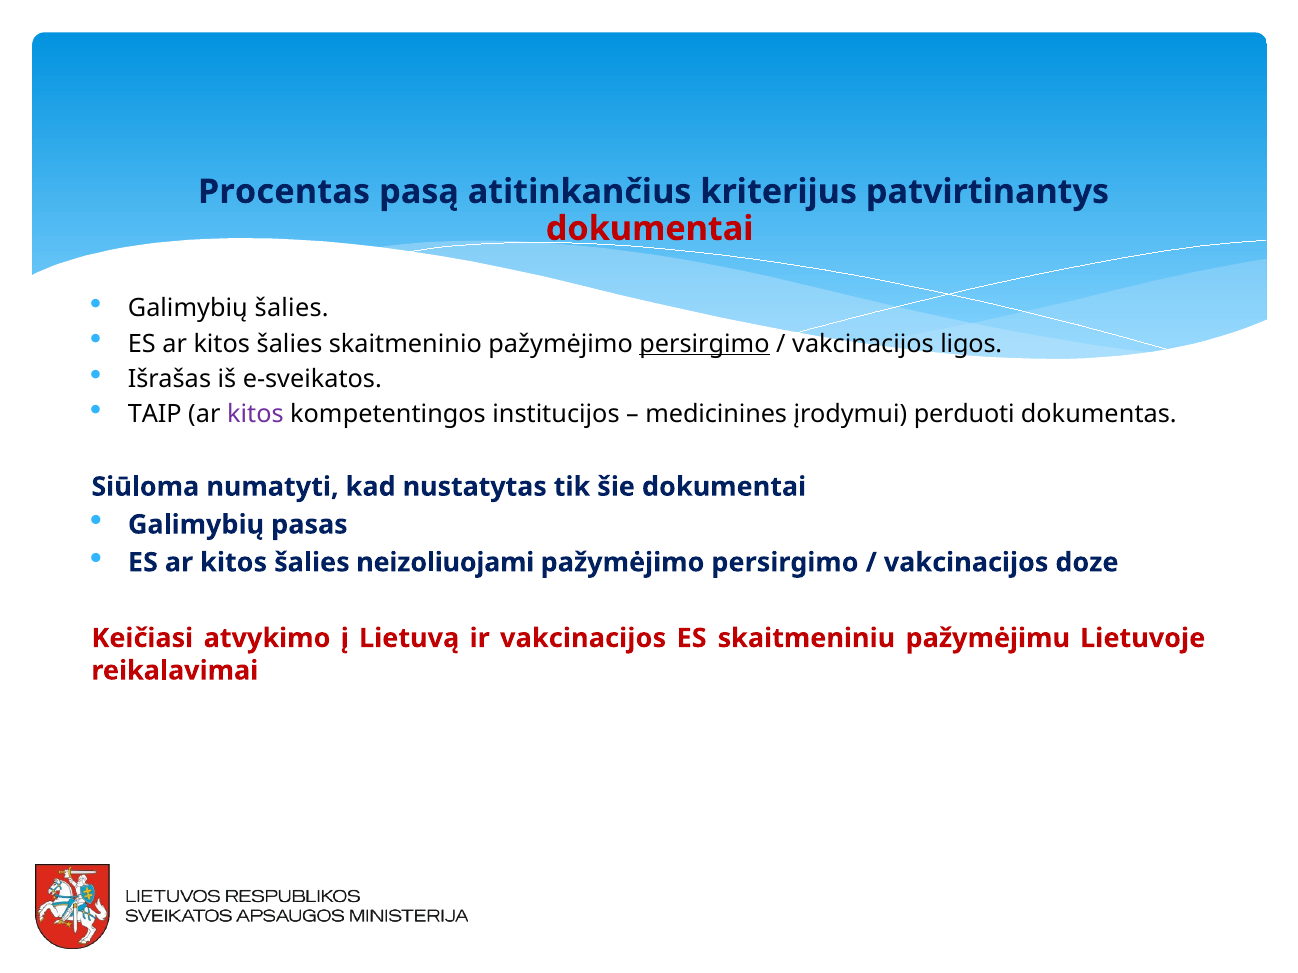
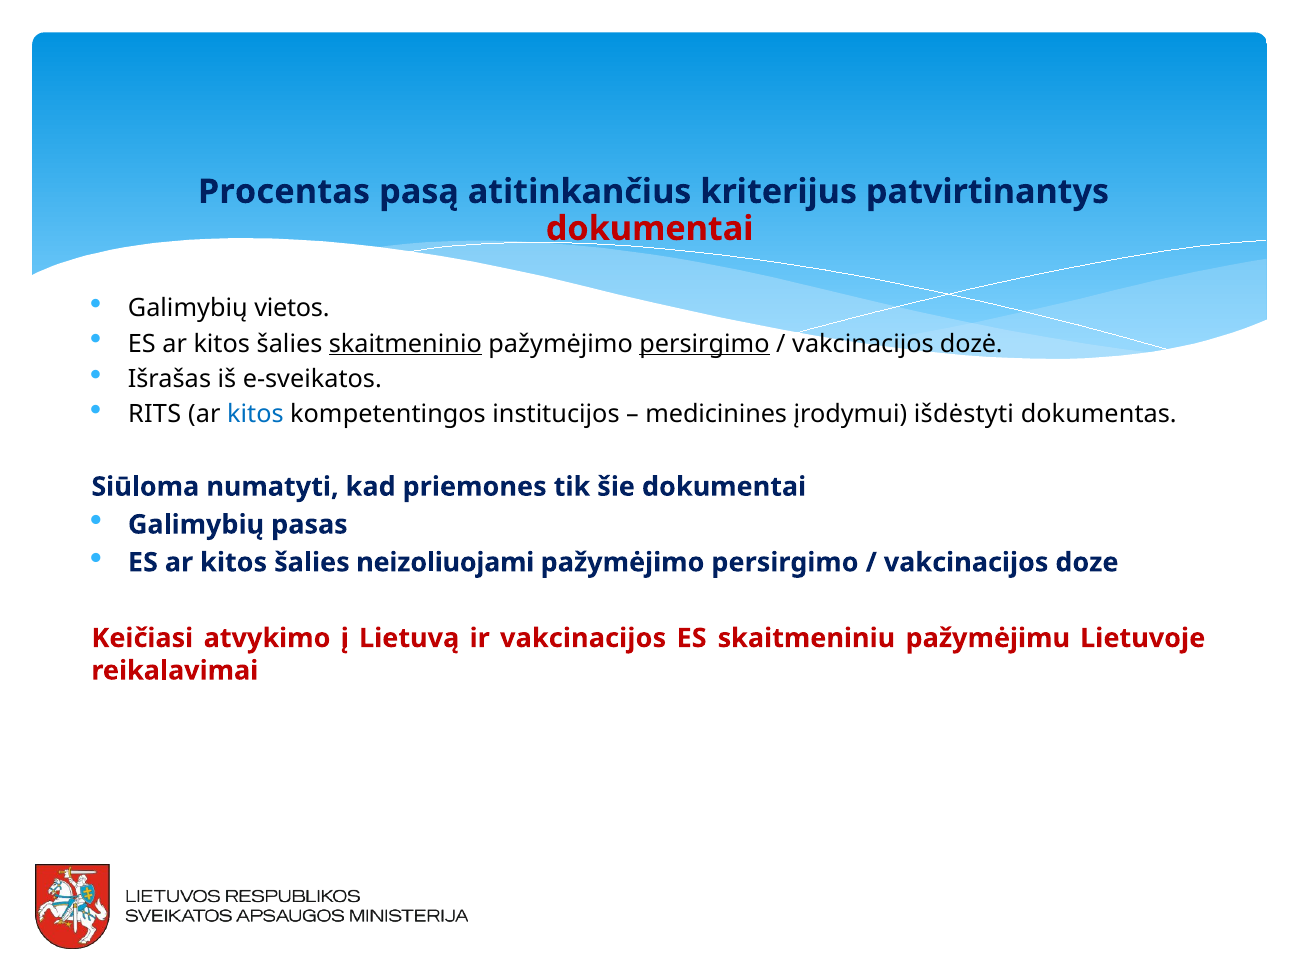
Galimybių šalies: šalies -> vietos
skaitmeninio underline: none -> present
ligos: ligos -> dozė
TAIP: TAIP -> RITS
kitos at (255, 415) colour: purple -> blue
perduoti: perduoti -> išdėstyti
nustatytas: nustatytas -> priemones
